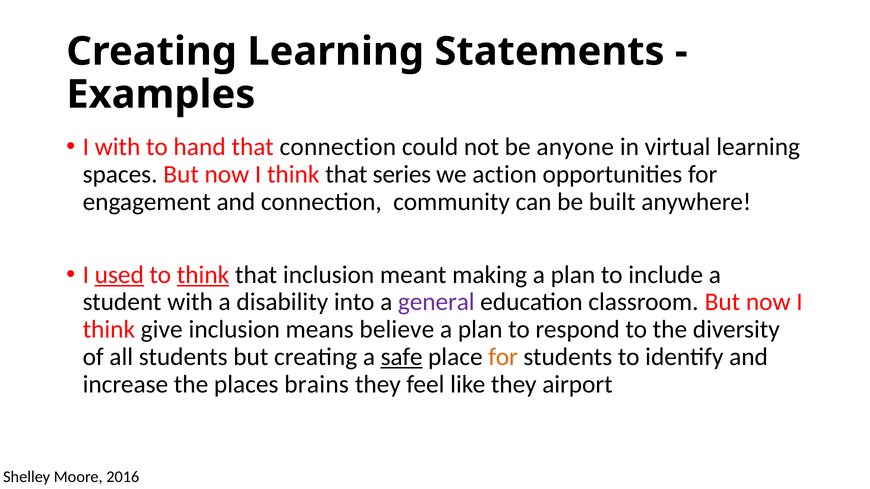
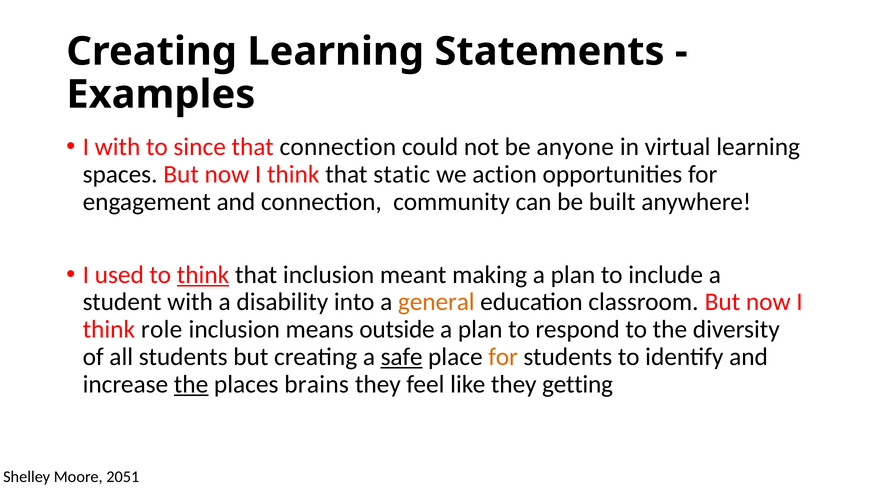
hand: hand -> since
series: series -> static
used underline: present -> none
general colour: purple -> orange
give: give -> role
believe: believe -> outside
the at (191, 385) underline: none -> present
airport: airport -> getting
2016: 2016 -> 2051
